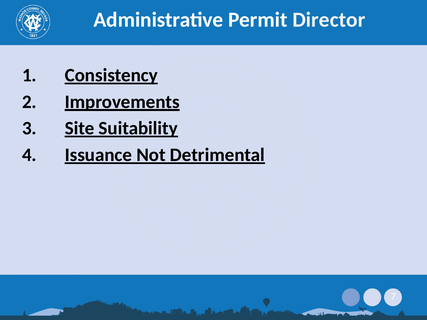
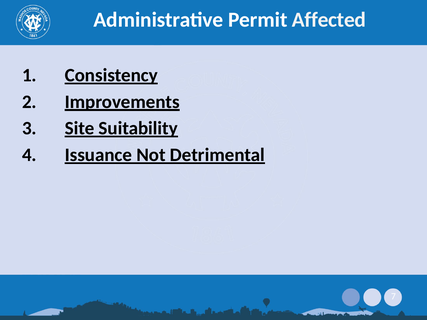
Director: Director -> Affected
